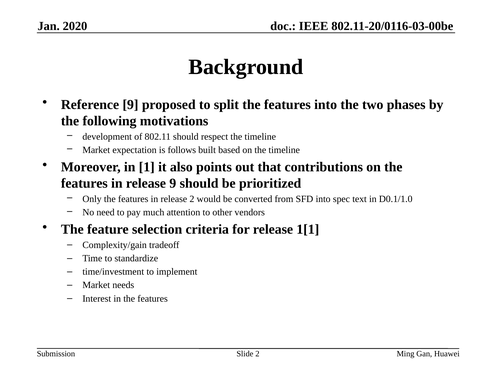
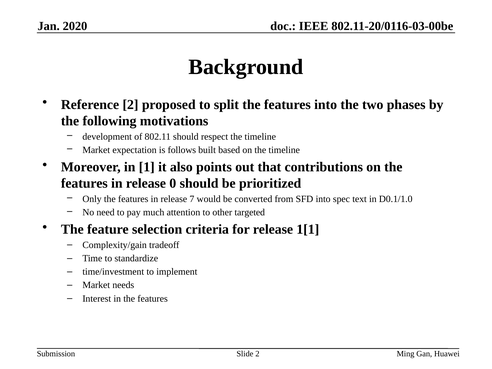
Reference 9: 9 -> 2
release 9: 9 -> 0
release 2: 2 -> 7
vendors: vendors -> targeted
